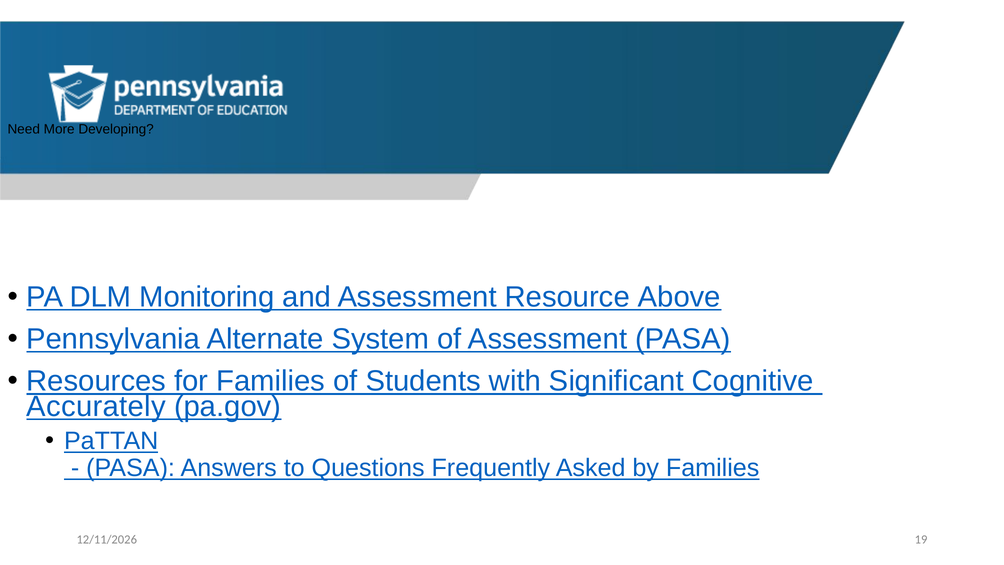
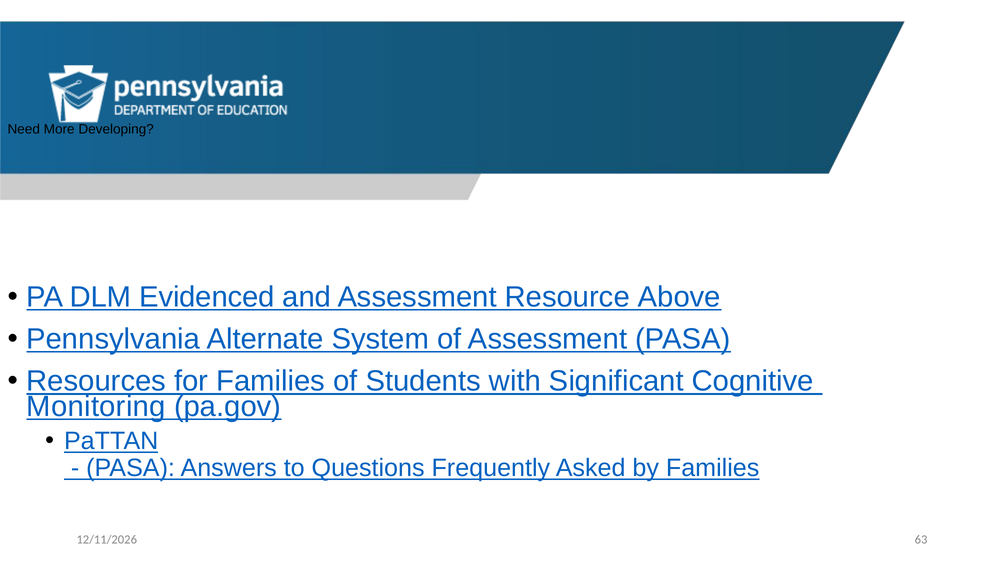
Monitoring: Monitoring -> Evidenced
Accurately: Accurately -> Monitoring
19: 19 -> 63
